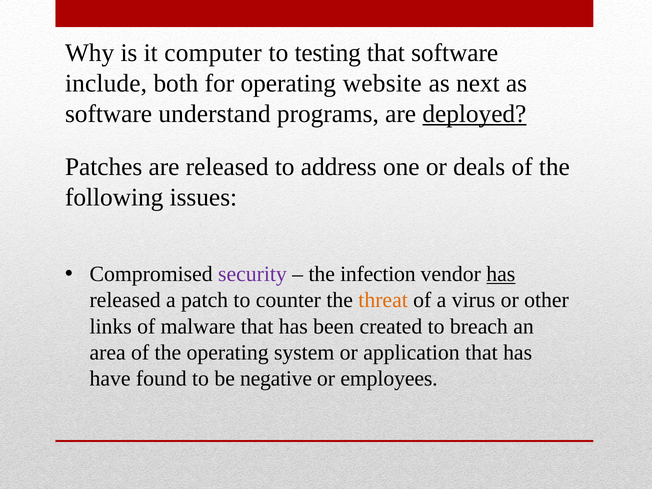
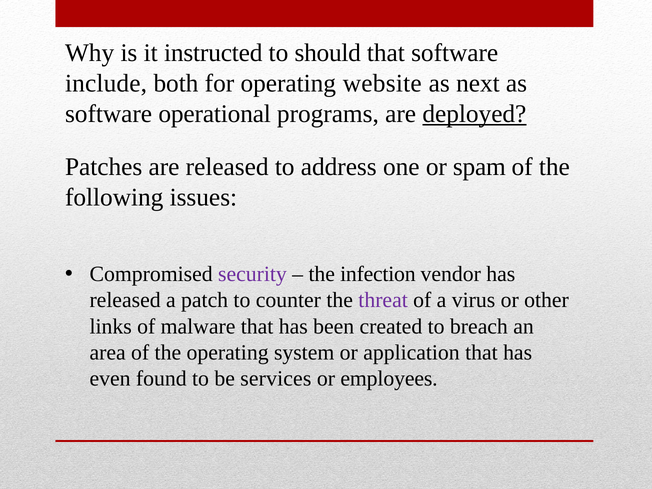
computer: computer -> instructed
testing: testing -> should
understand: understand -> operational
deals: deals -> spam
has at (501, 274) underline: present -> none
threat colour: orange -> purple
have: have -> even
negative: negative -> services
